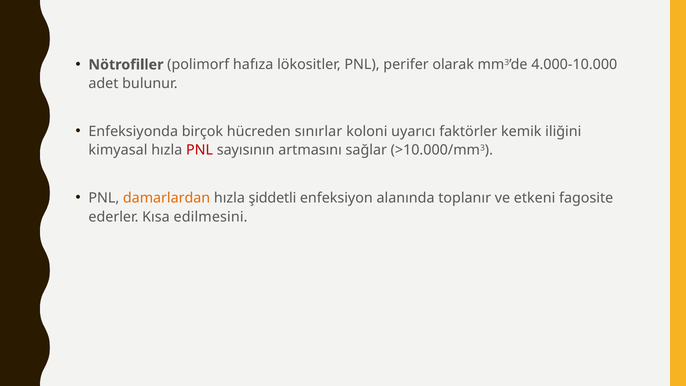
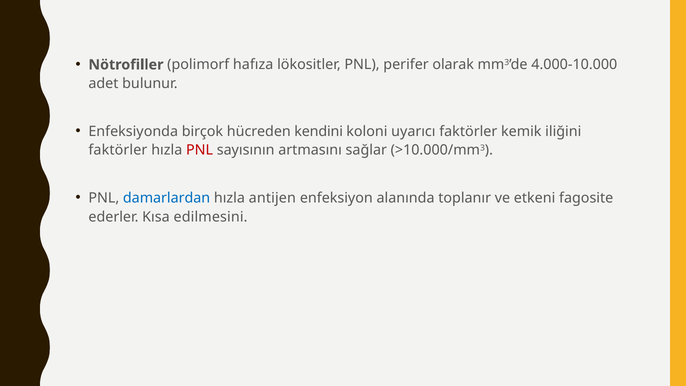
sınırlar: sınırlar -> kendini
kimyasal at (118, 150): kimyasal -> faktörler
damarlardan colour: orange -> blue
şiddetli: şiddetli -> antijen
